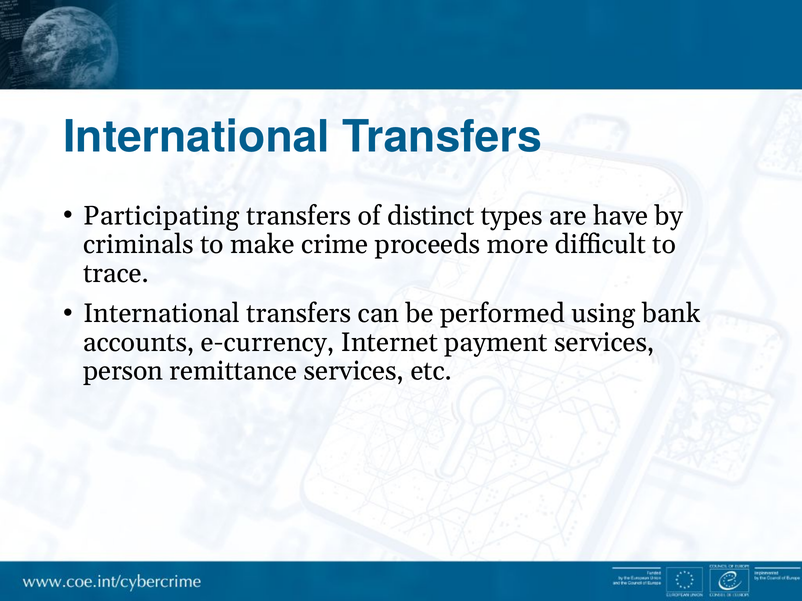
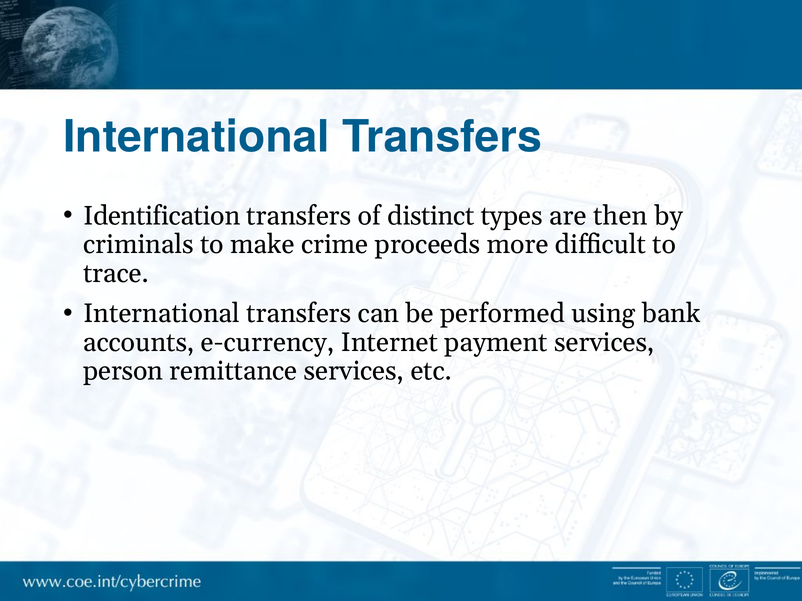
Participating: Participating -> Identification
have: have -> then
